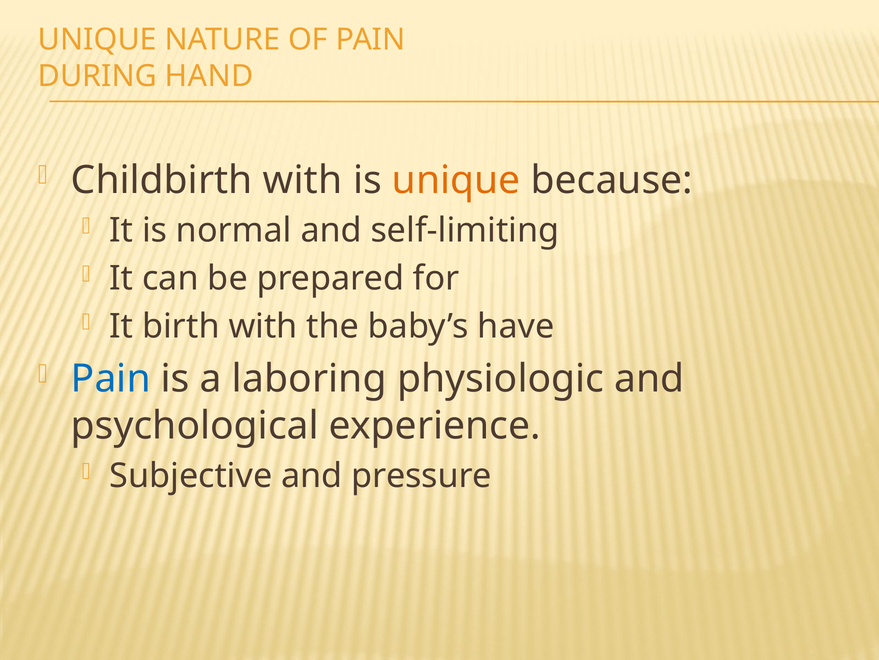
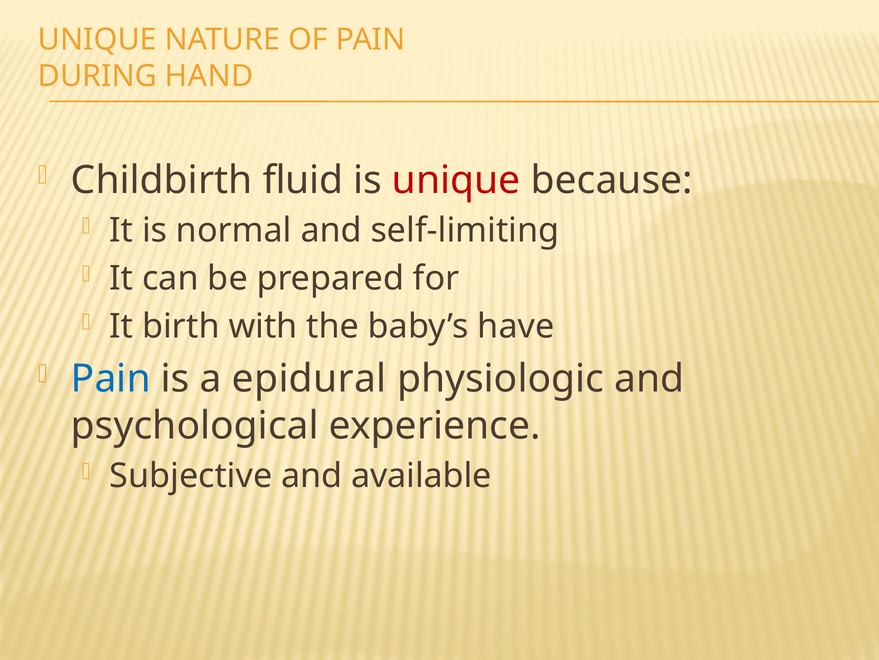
Childbirth with: with -> fluid
unique at (456, 180) colour: orange -> red
laboring: laboring -> epidural
pressure: pressure -> available
